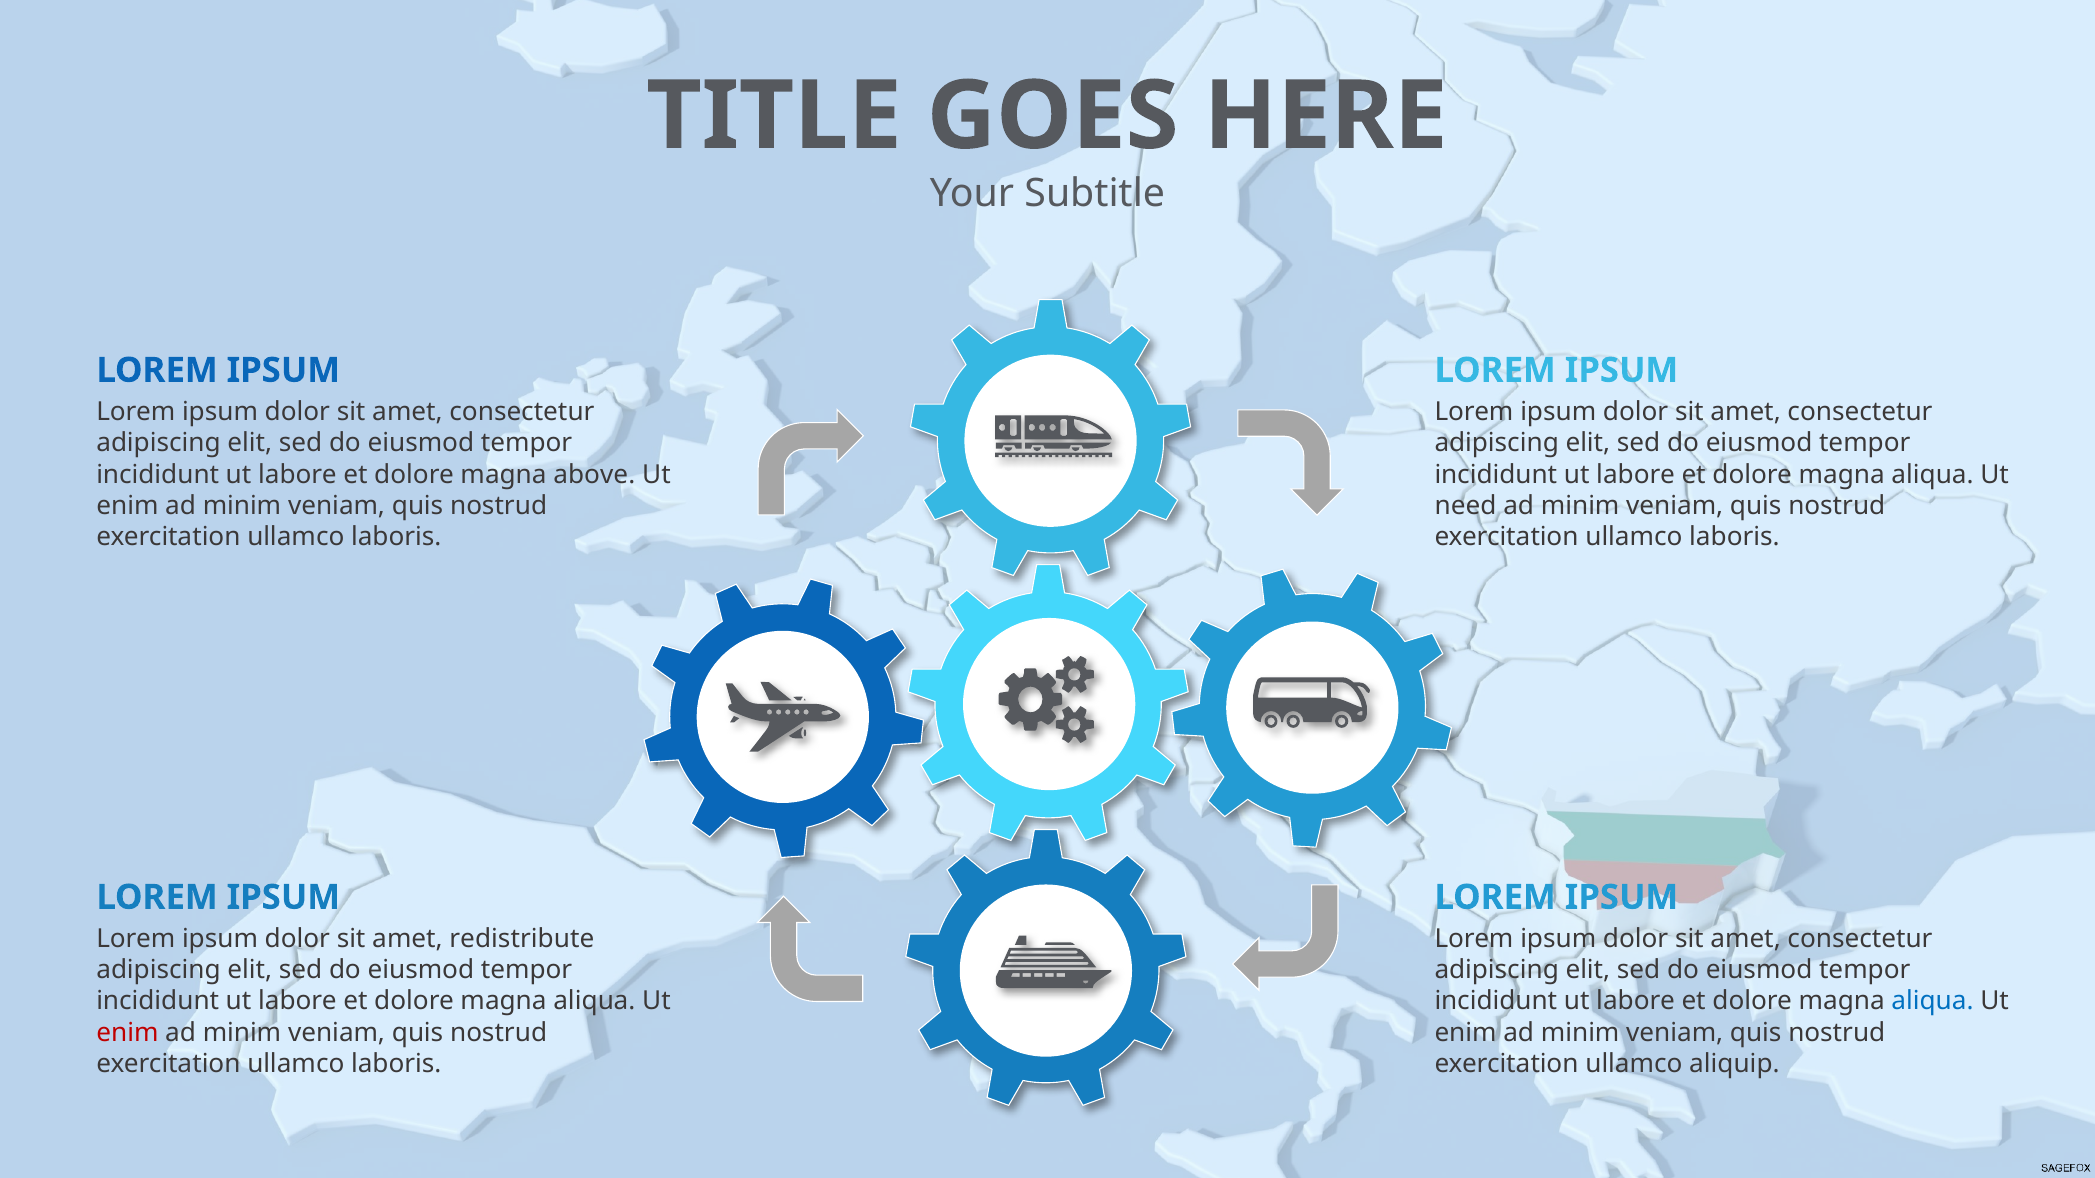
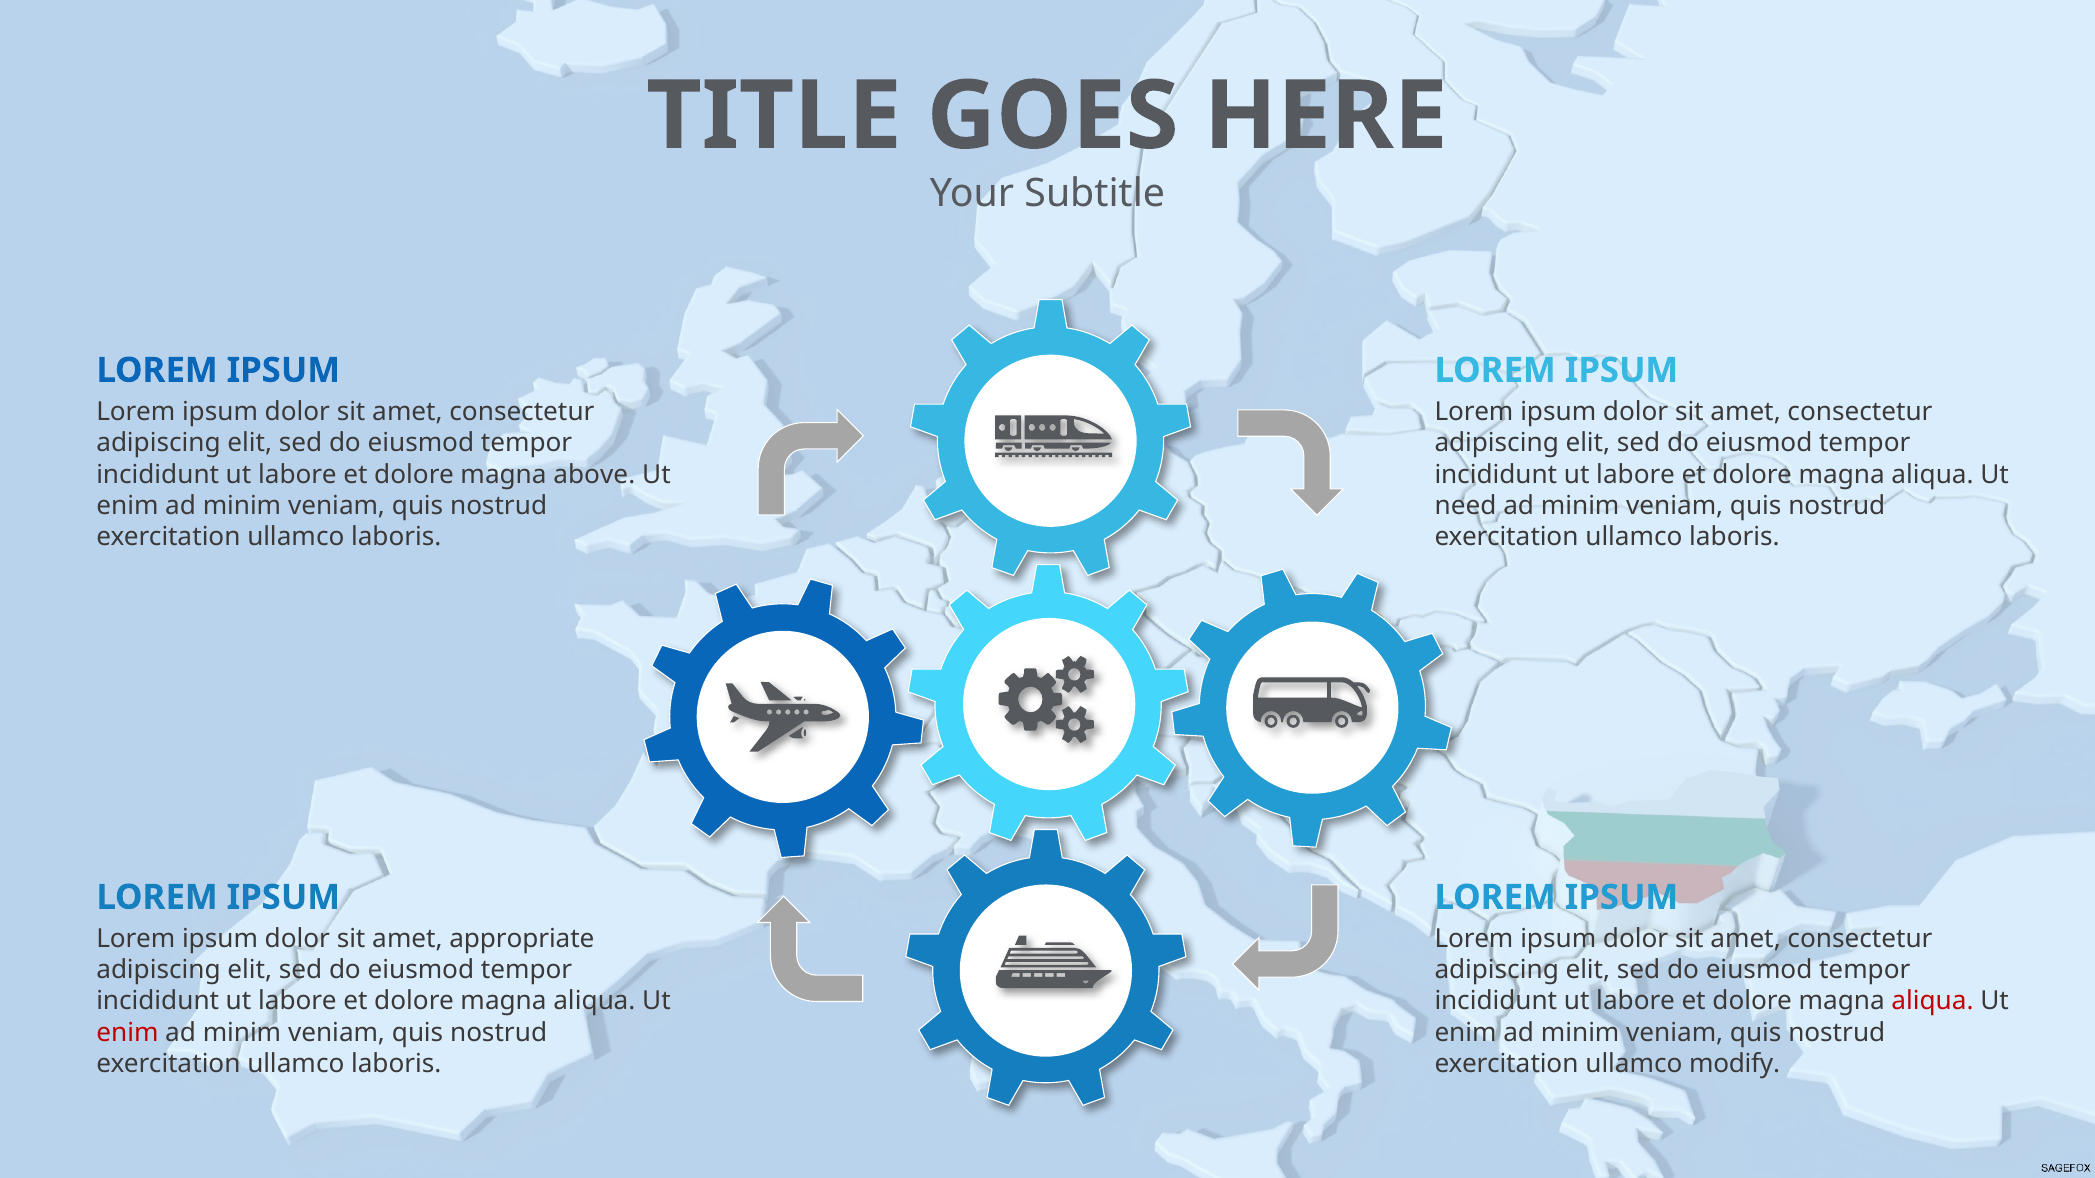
redistribute: redistribute -> appropriate
aliqua at (1933, 1002) colour: blue -> red
aliquip: aliquip -> modify
